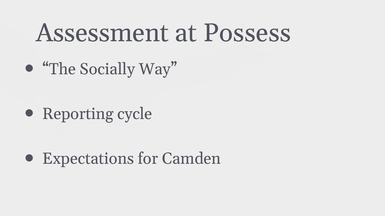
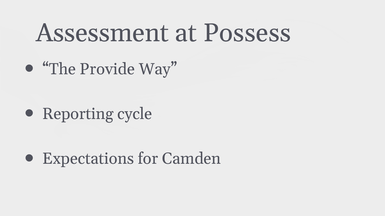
Socially: Socially -> Provide
